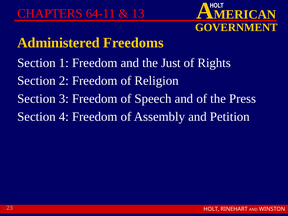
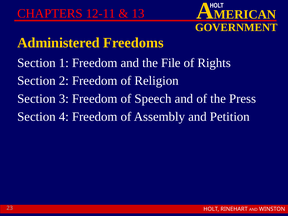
64-11: 64-11 -> 12-11
Just: Just -> File
